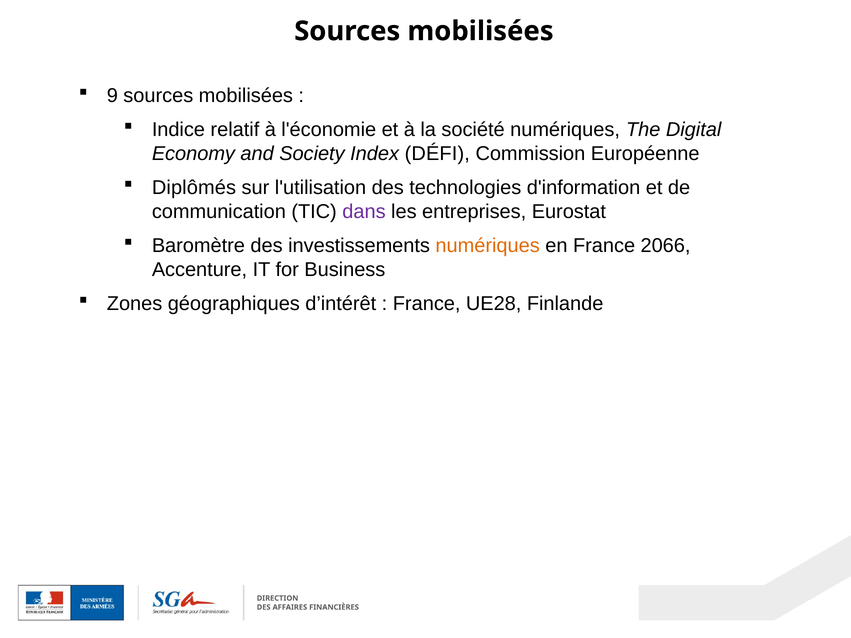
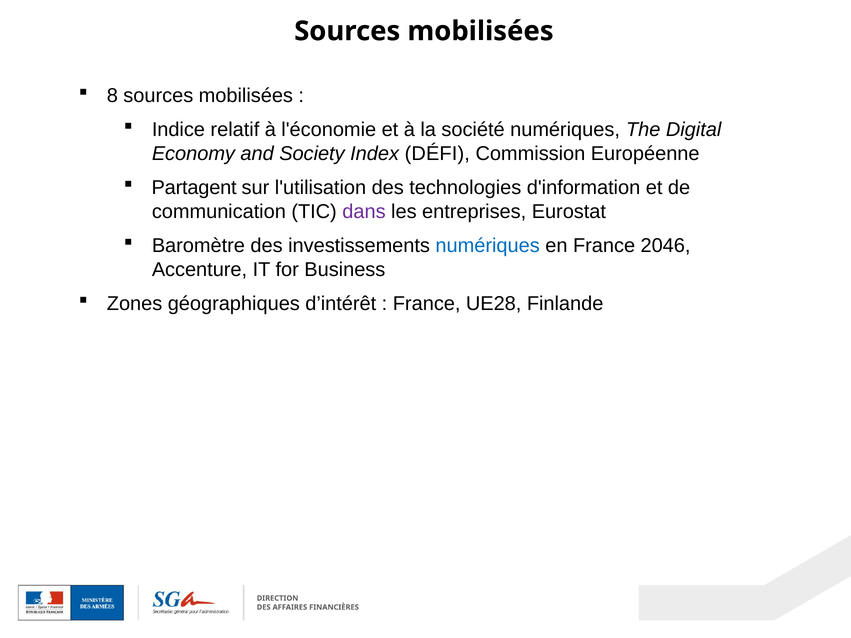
9: 9 -> 8
Diplômés: Diplômés -> Partagent
numériques at (488, 246) colour: orange -> blue
2066: 2066 -> 2046
